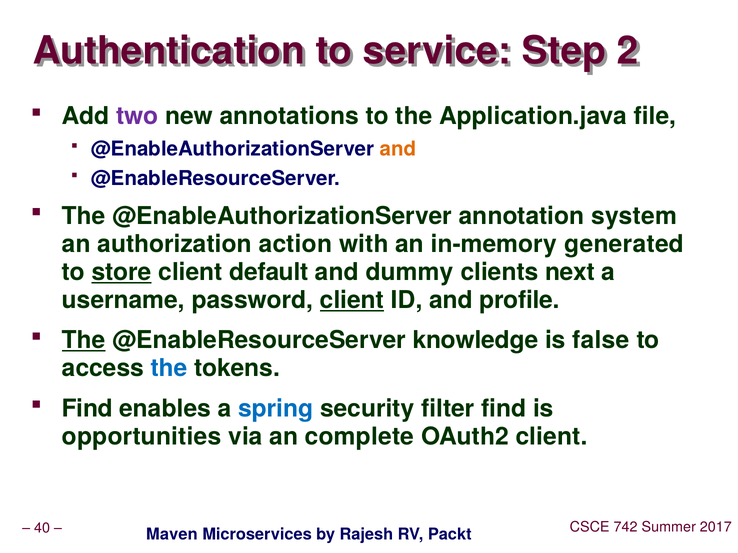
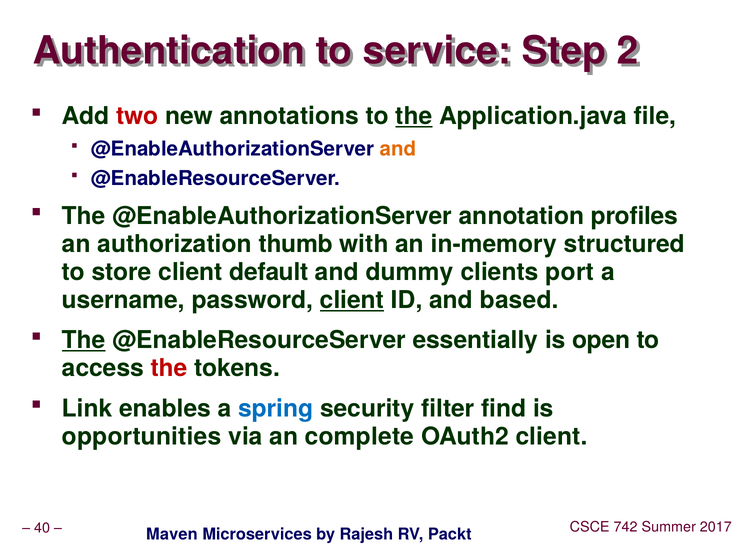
two colour: purple -> red
the at (414, 116) underline: none -> present
system: system -> profiles
action: action -> thumb
generated: generated -> structured
store underline: present -> none
next: next -> port
profile: profile -> based
knowledge: knowledge -> essentially
false: false -> open
the at (169, 369) colour: blue -> red
Find at (87, 409): Find -> Link
